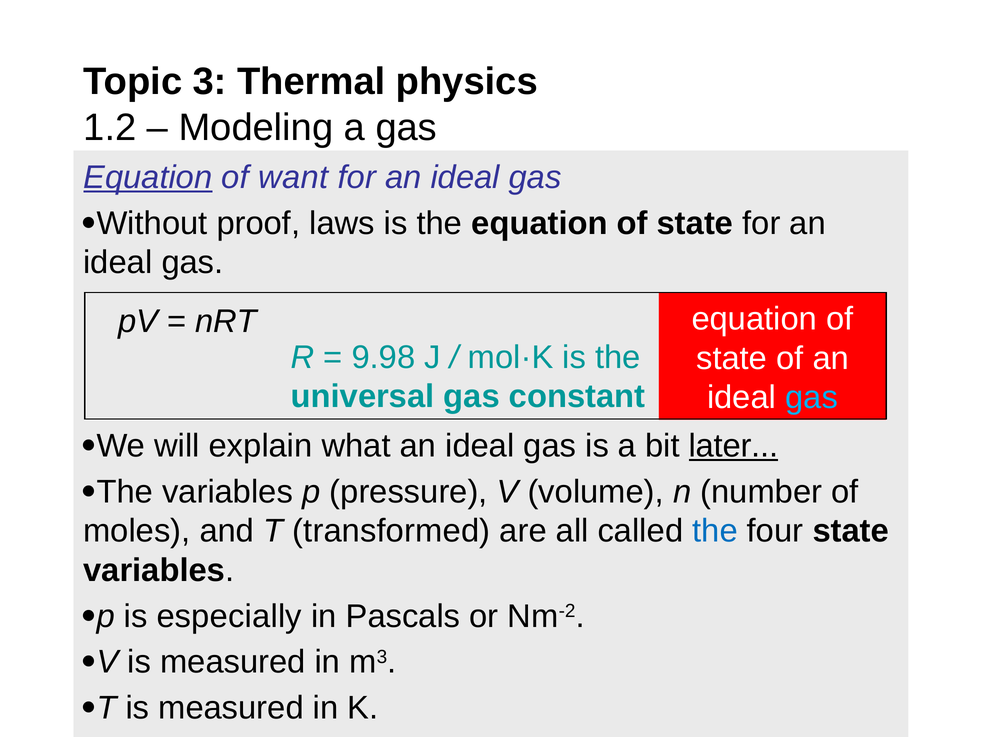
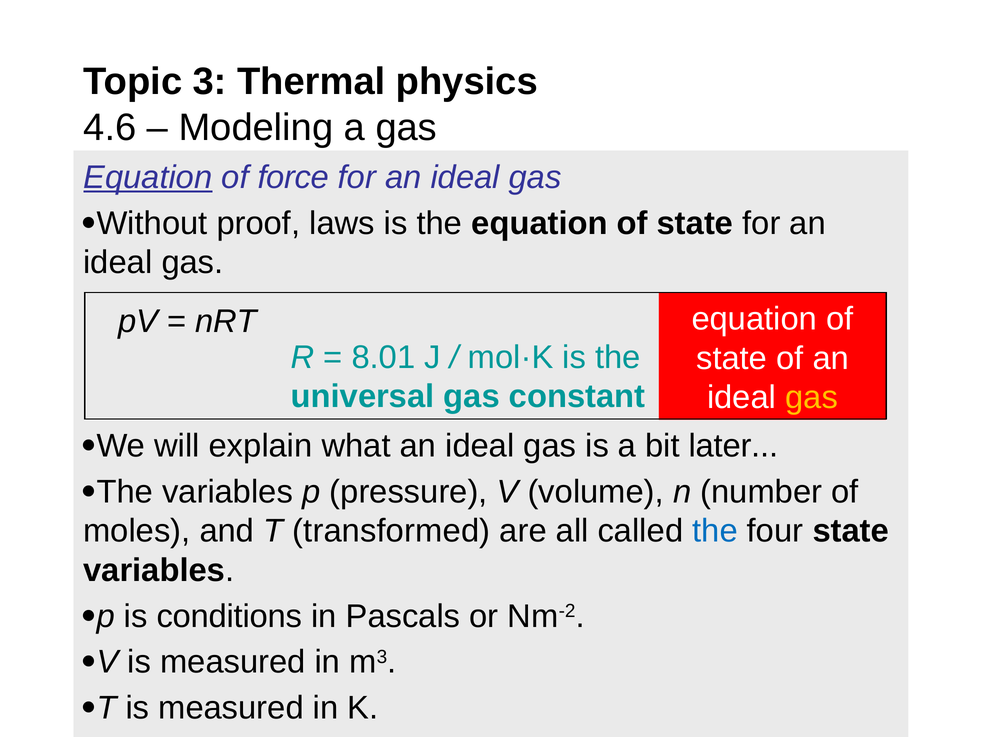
1.2: 1.2 -> 4.6
want: want -> force
9.98: 9.98 -> 8.01
gas at (812, 397) colour: light blue -> yellow
later underline: present -> none
especially: especially -> conditions
